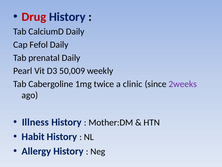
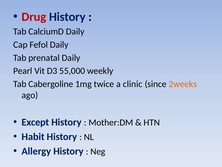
50,009: 50,009 -> 55,000
2weeks colour: purple -> orange
Illness: Illness -> Except
